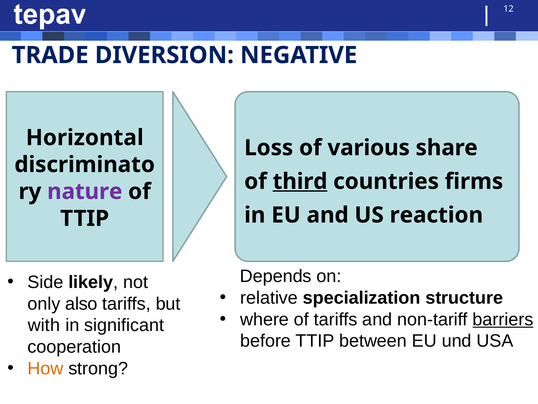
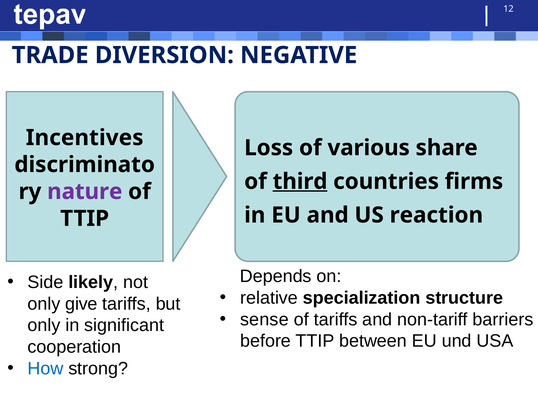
Horizontal: Horizontal -> Incentives
also: also -> give
where: where -> sense
barriers underline: present -> none
with at (44, 325): with -> only
How colour: orange -> blue
